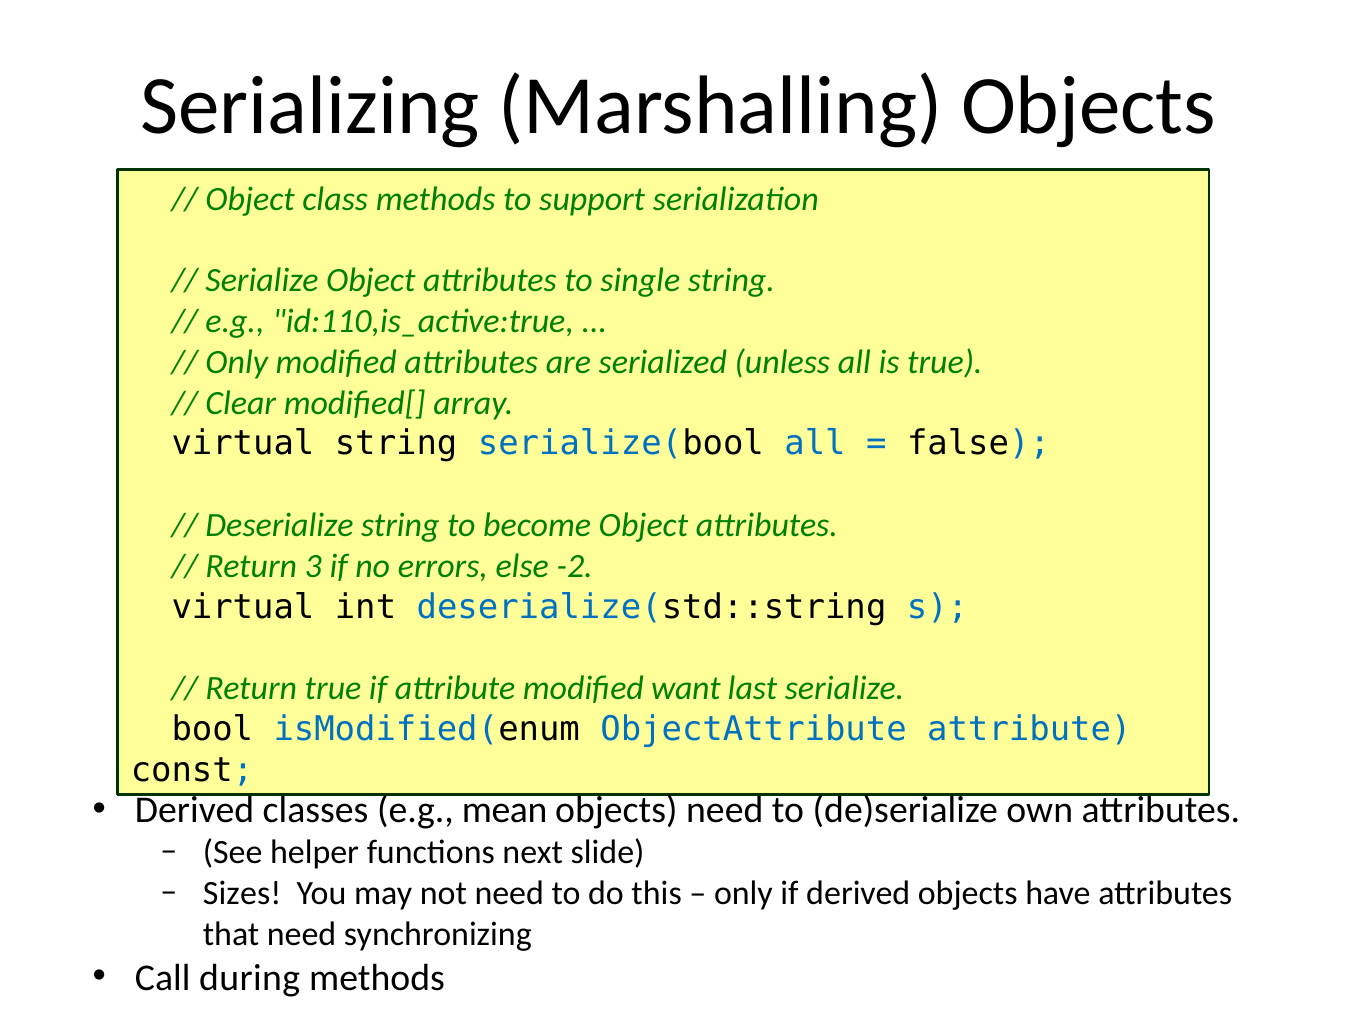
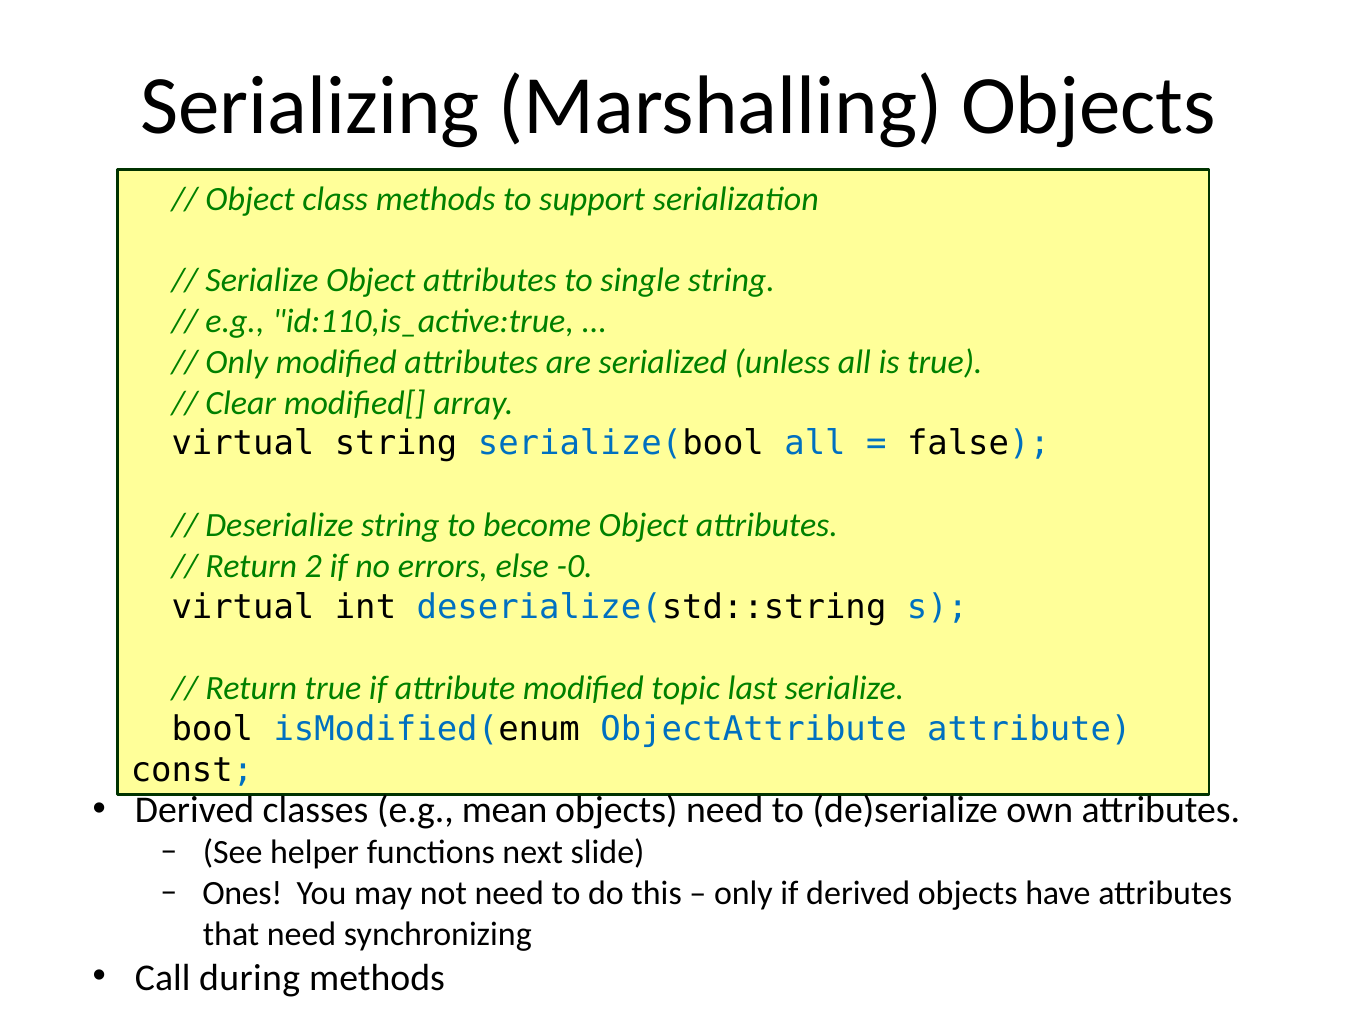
3: 3 -> 2
-2: -2 -> -0
want: want -> topic
Sizes: Sizes -> Ones
